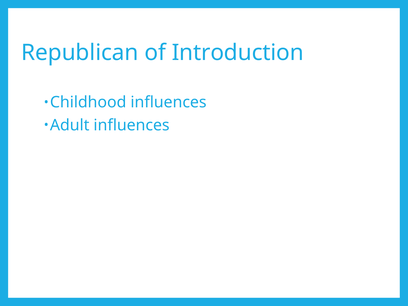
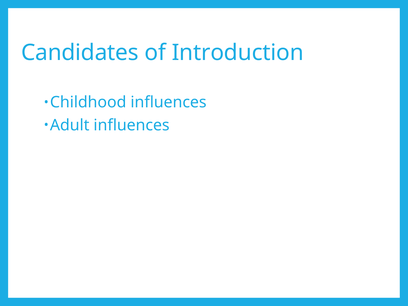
Republican: Republican -> Candidates
